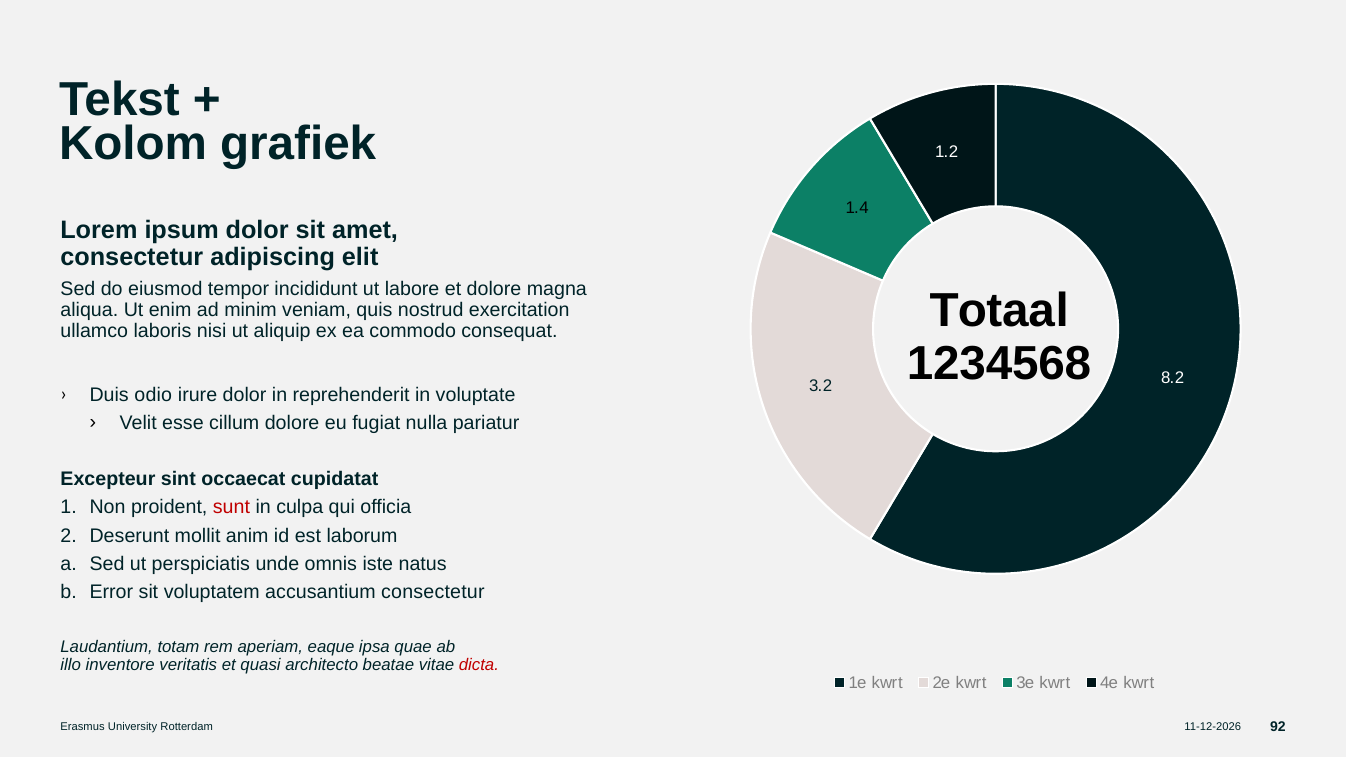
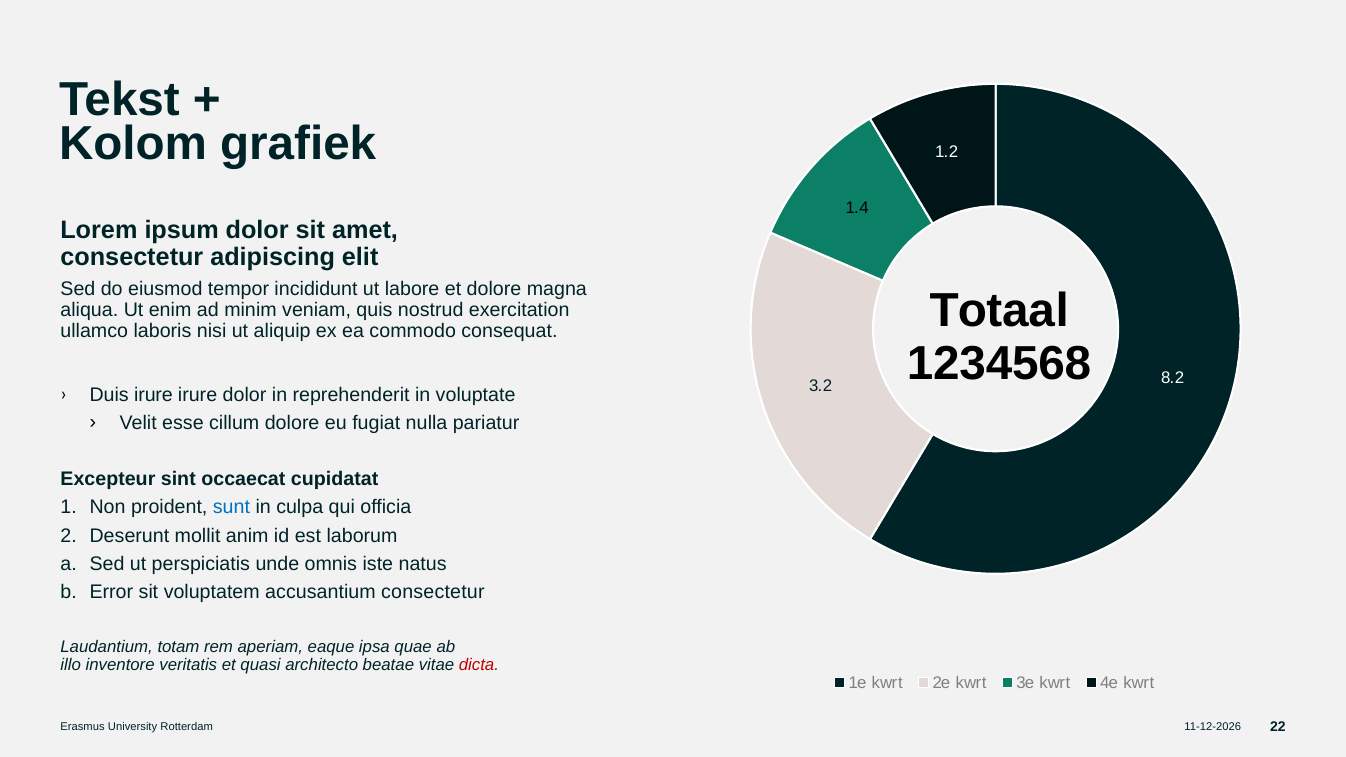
Duis odio: odio -> irure
sunt colour: red -> blue
92: 92 -> 22
